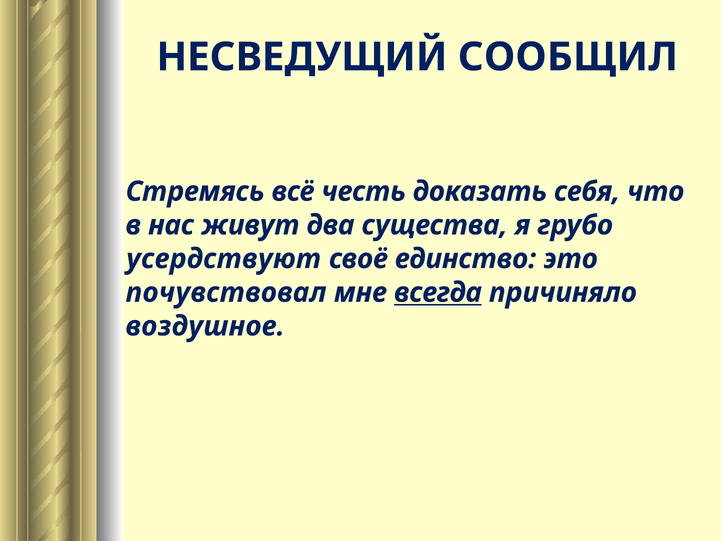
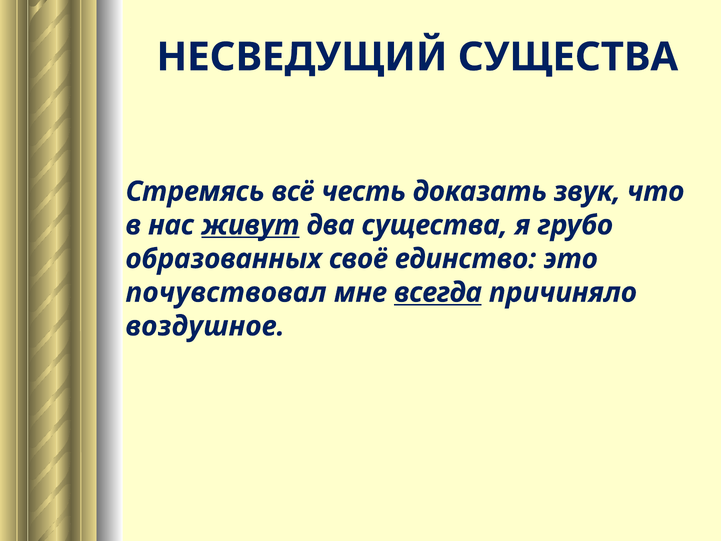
НЕСВЕДУЩИЙ СООБЩИЛ: СООБЩИЛ -> СУЩЕСТВА
себя: себя -> звук
живут underline: none -> present
усердствуют: усердствуют -> образованных
